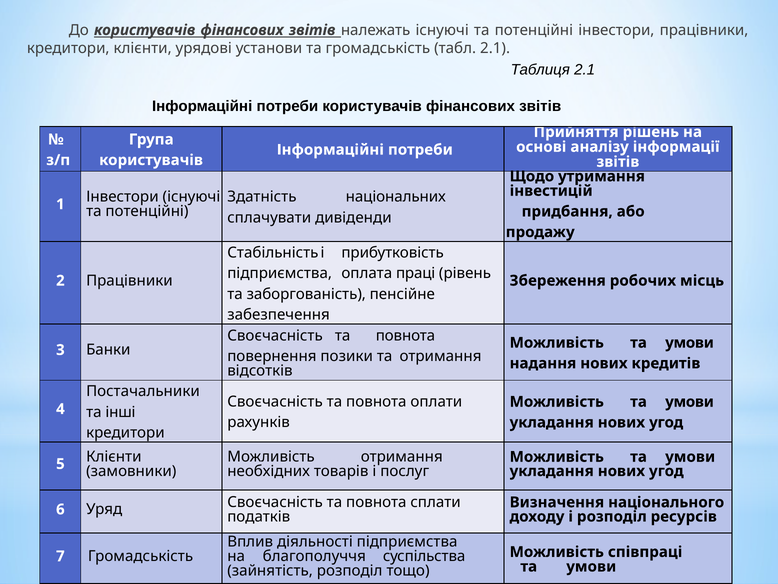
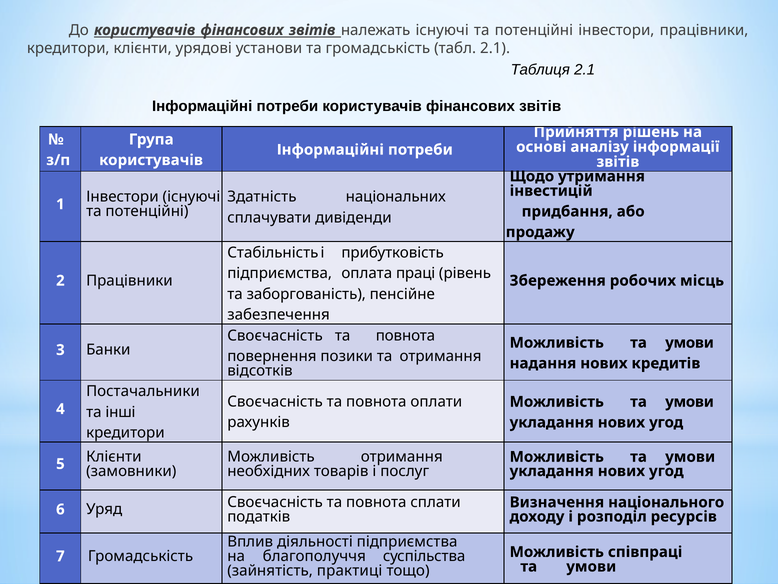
зайнятість розподіл: розподіл -> практиці
